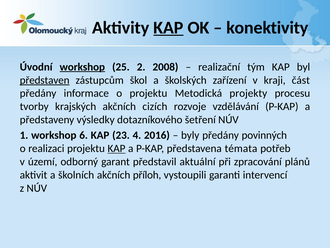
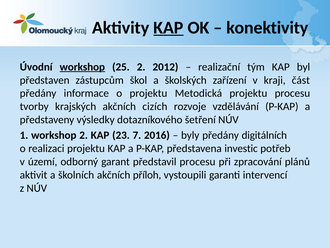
2008: 2008 -> 2012
představen underline: present -> none
Metodická projekty: projekty -> projektu
workshop 6: 6 -> 2
4: 4 -> 7
povinných: povinných -> digitálních
KAP at (117, 148) underline: present -> none
témata: témata -> investic
představil aktuální: aktuální -> procesu
